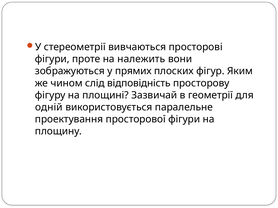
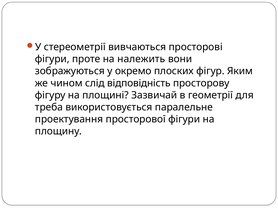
прямих: прямих -> окремо
одній: одній -> треба
